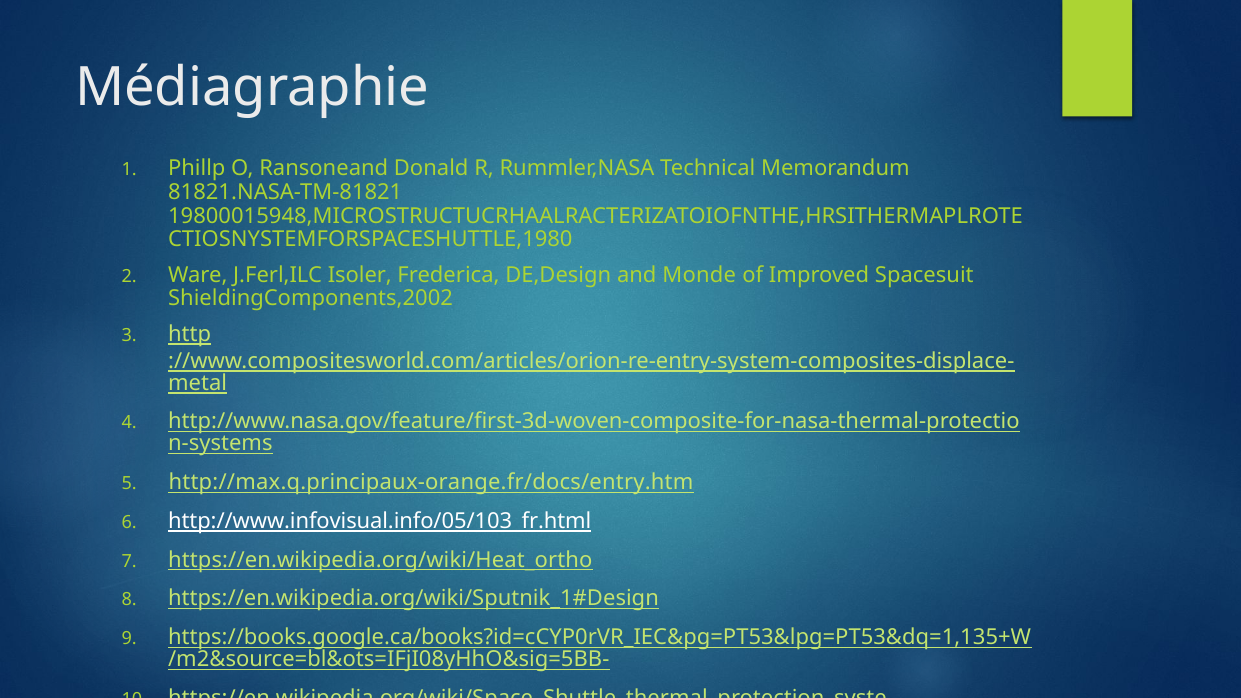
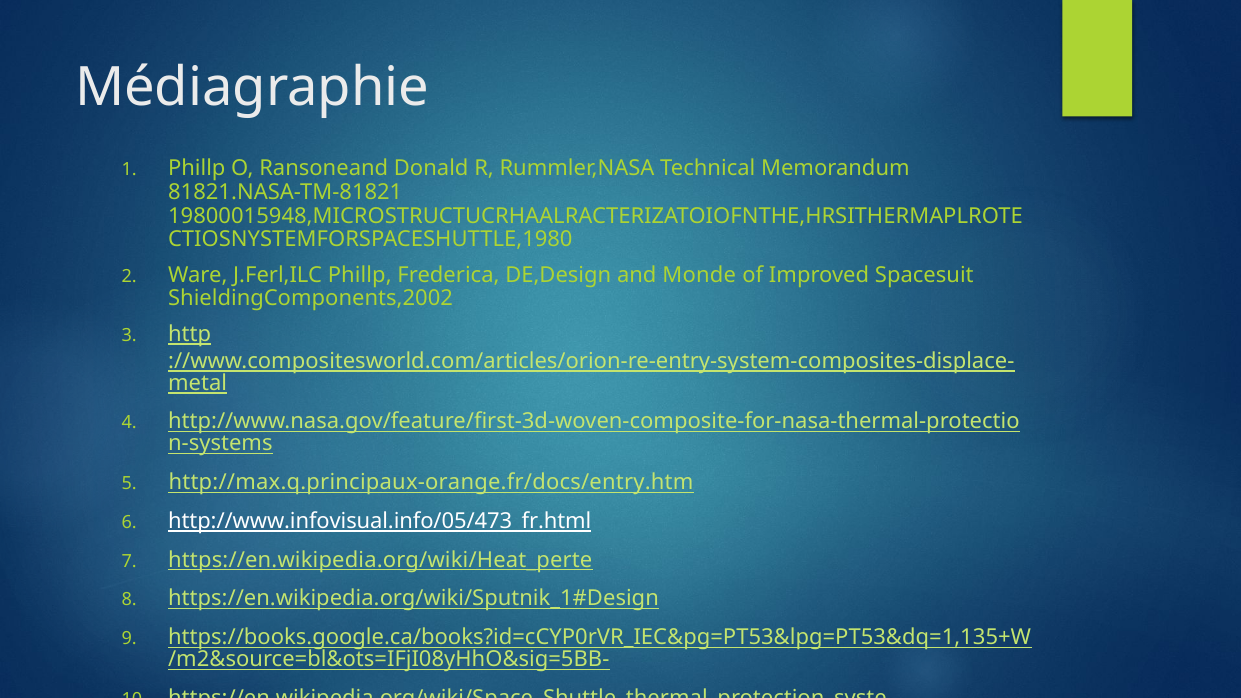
J.Ferl,ILC Isoler: Isoler -> Phillp
http://www.infovisual.info/05/103_fr.html: http://www.infovisual.info/05/103_fr.html -> http://www.infovisual.info/05/473_fr.html
https://en.wikipedia.org/wiki/Heat_ortho: https://en.wikipedia.org/wiki/Heat_ortho -> https://en.wikipedia.org/wiki/Heat_perte
